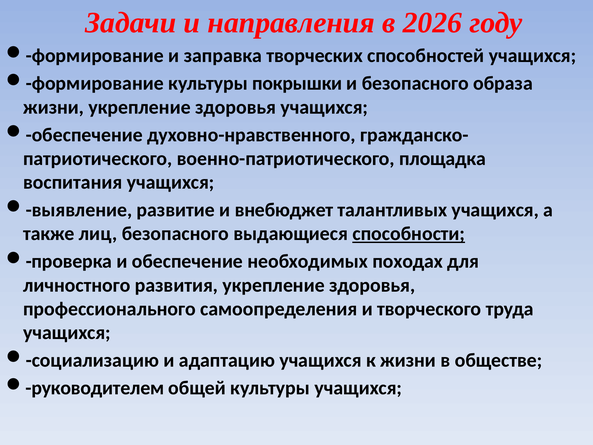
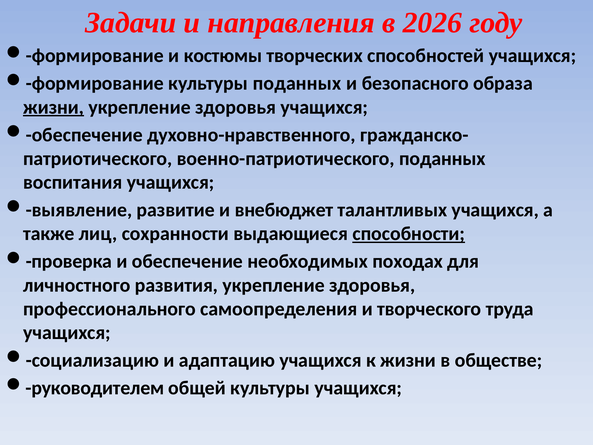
заправка: заправка -> костюмы
культуры покрышки: покрышки -> поданных
жизни at (54, 107) underline: none -> present
военно-патриотического площадка: площадка -> поданных
лиц безопасного: безопасного -> сохранности
